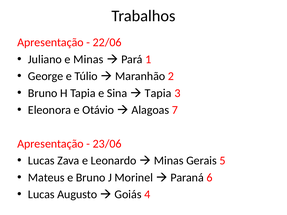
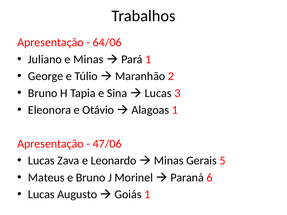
22/06: 22/06 -> 64/06
Tapia at (158, 93): Tapia -> Lucas
Alagoas 7: 7 -> 1
23/06: 23/06 -> 47/06
Goiás 4: 4 -> 1
